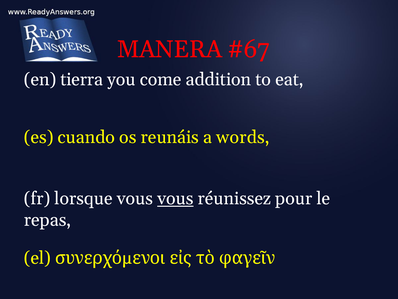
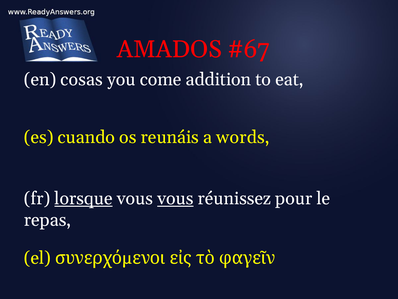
MANERA: MANERA -> AMADOS
tierra: tierra -> cosas
lorsque underline: none -> present
